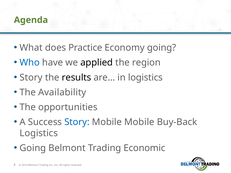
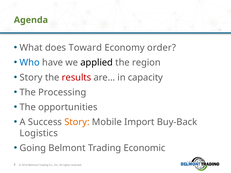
Practice: Practice -> Toward
Economy going: going -> order
results colour: black -> red
in logistics: logistics -> capacity
Availability: Availability -> Processing
Story at (77, 122) colour: blue -> orange
Mobile Mobile: Mobile -> Import
